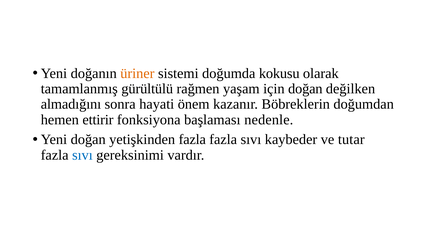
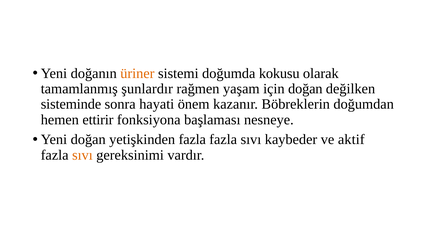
gürültülü: gürültülü -> şunlardır
almadığını: almadığını -> sisteminde
nedenle: nedenle -> nesneye
tutar: tutar -> aktif
sıvı at (82, 155) colour: blue -> orange
